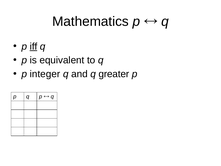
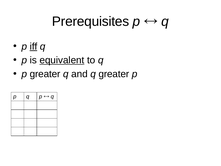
Mathematics: Mathematics -> Prerequisites
equivalent underline: none -> present
p integer: integer -> greater
